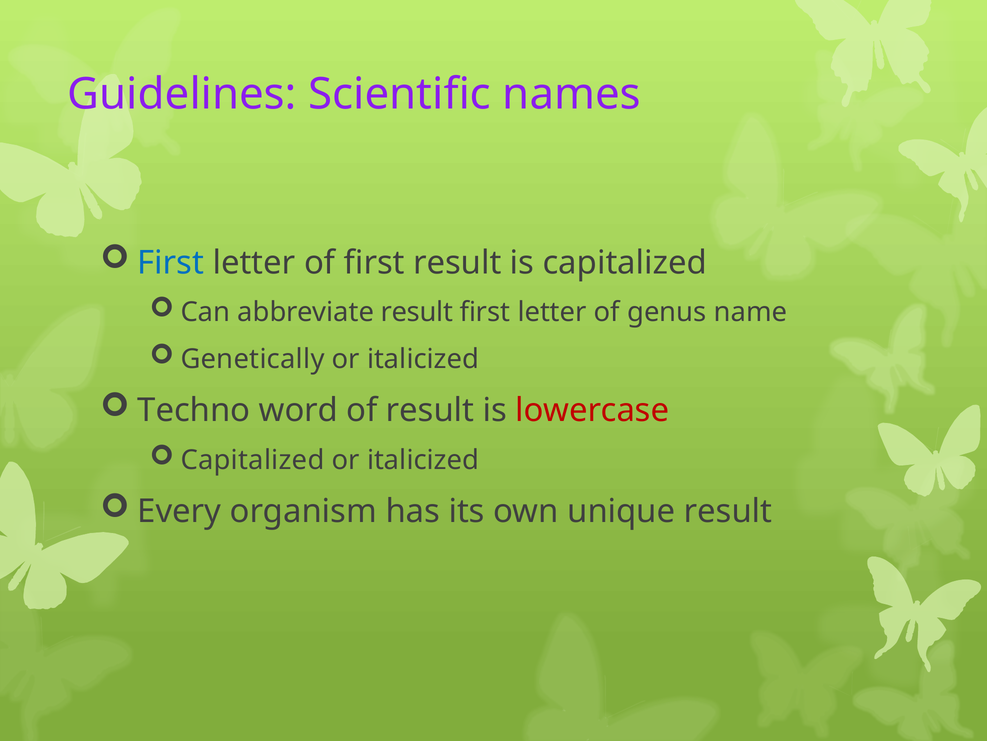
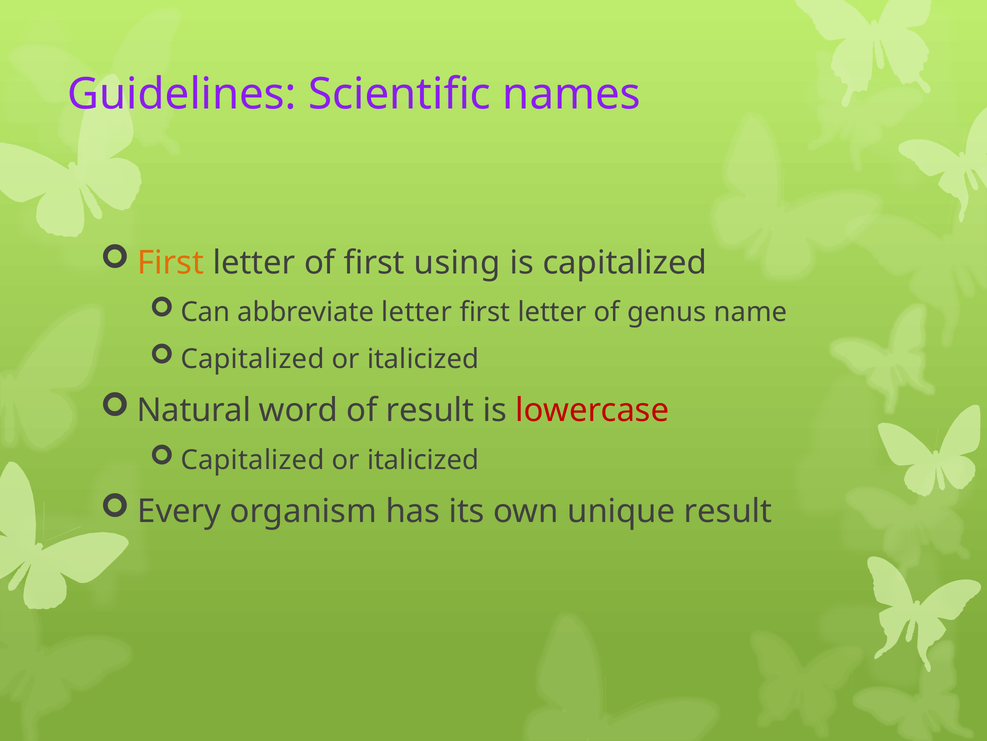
First at (171, 262) colour: blue -> orange
first result: result -> using
abbreviate result: result -> letter
Genetically at (253, 359): Genetically -> Capitalized
Techno: Techno -> Natural
